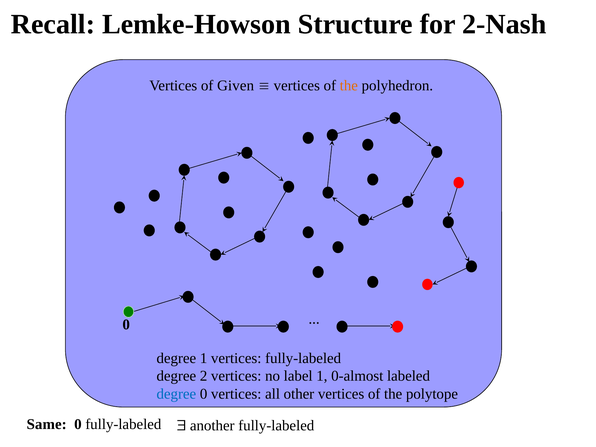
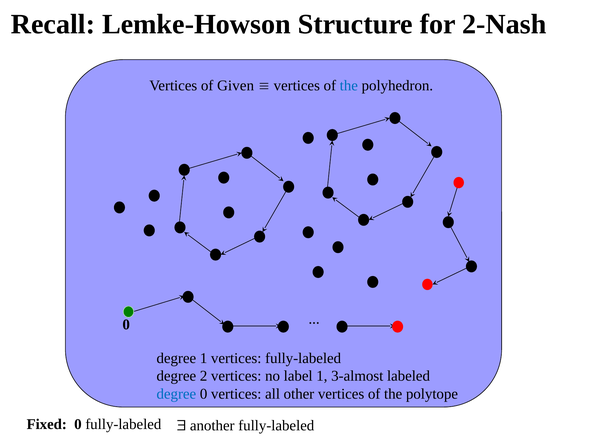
the at (349, 86) colour: orange -> blue
0-almost: 0-almost -> 3-almost
Same: Same -> Fixed
